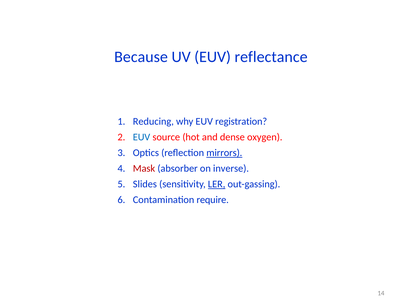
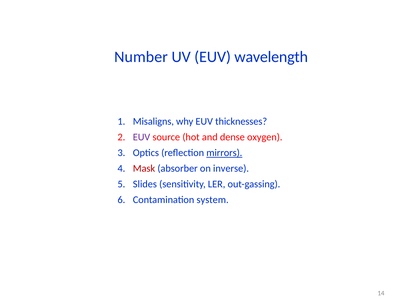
Because: Because -> Number
reflectance: reflectance -> wavelength
Reducing: Reducing -> Misaligns
registration: registration -> thicknesses
EUV at (142, 137) colour: blue -> purple
LER underline: present -> none
require: require -> system
